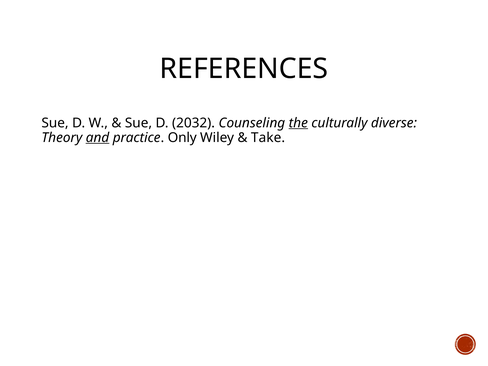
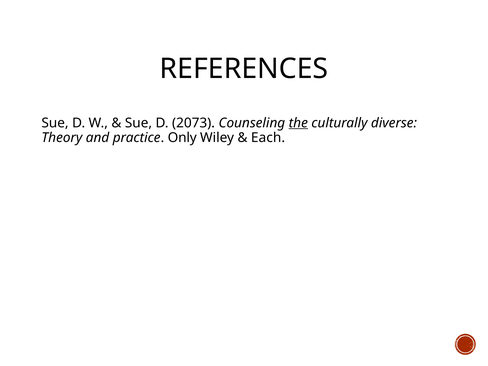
2032: 2032 -> 2073
and underline: present -> none
Take: Take -> Each
